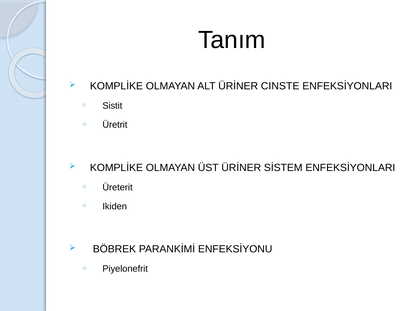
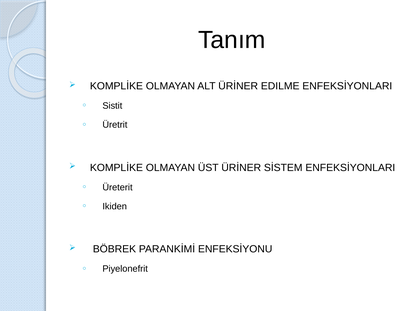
CINSTE: CINSTE -> EDILME
